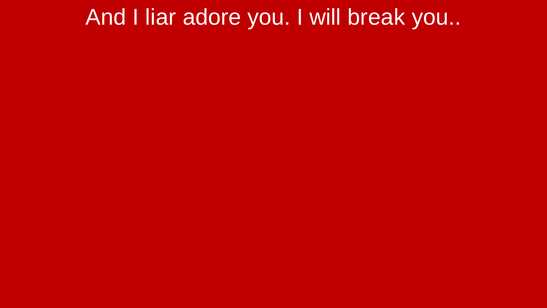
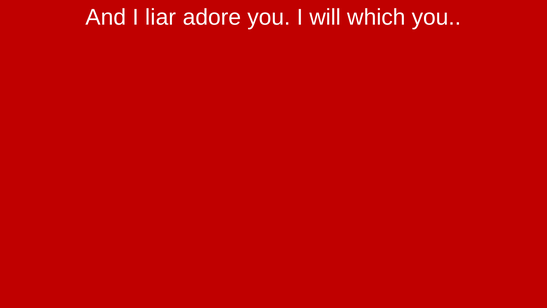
break: break -> which
